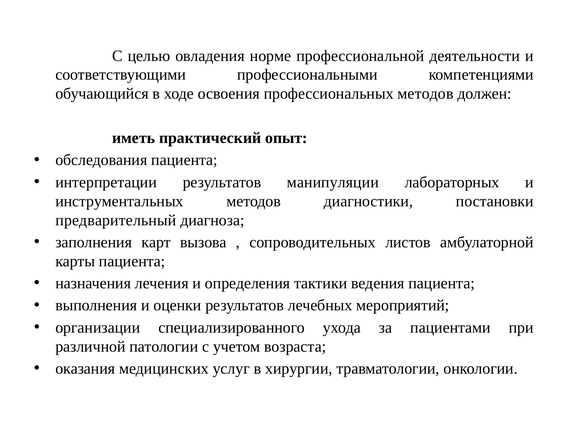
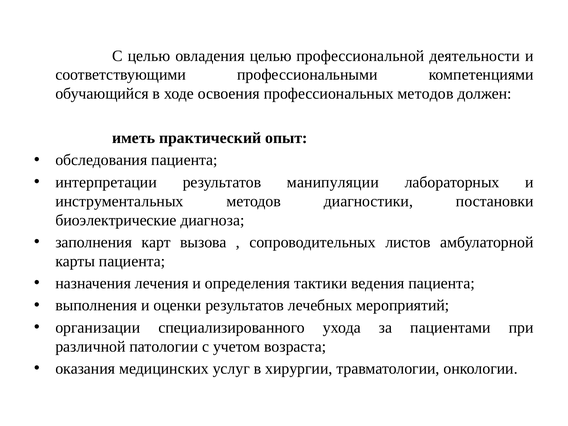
овладения норме: норме -> целью
предварительный: предварительный -> биоэлектрические
